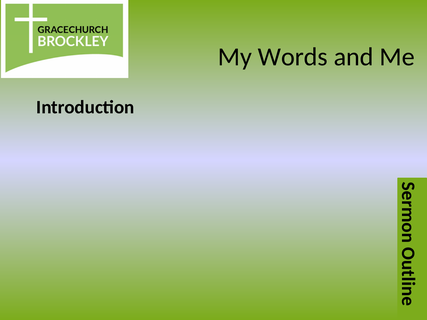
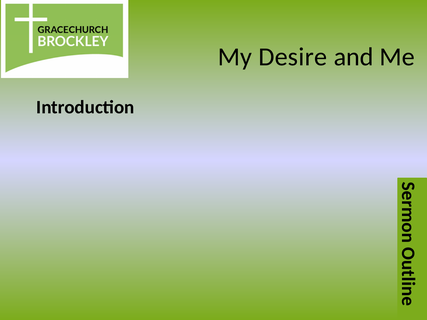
Words: Words -> Desire
